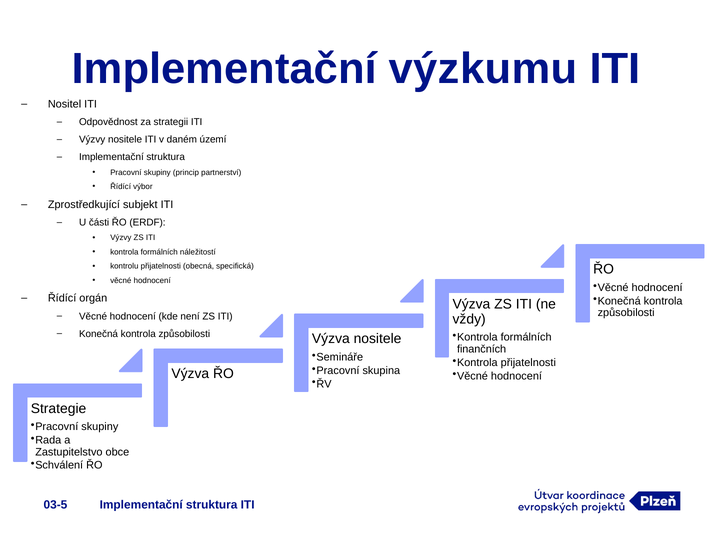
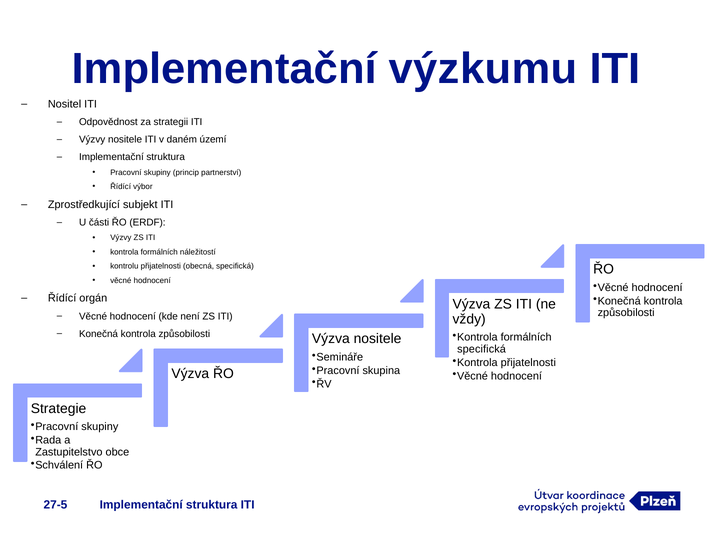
finančních at (482, 349): finančních -> specifická
03-5: 03-5 -> 27-5
